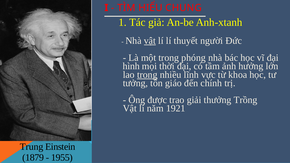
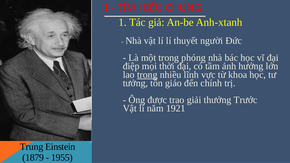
vật at (150, 41) underline: present -> none
hình: hình -> điệp
Trồng: Trồng -> Trước
